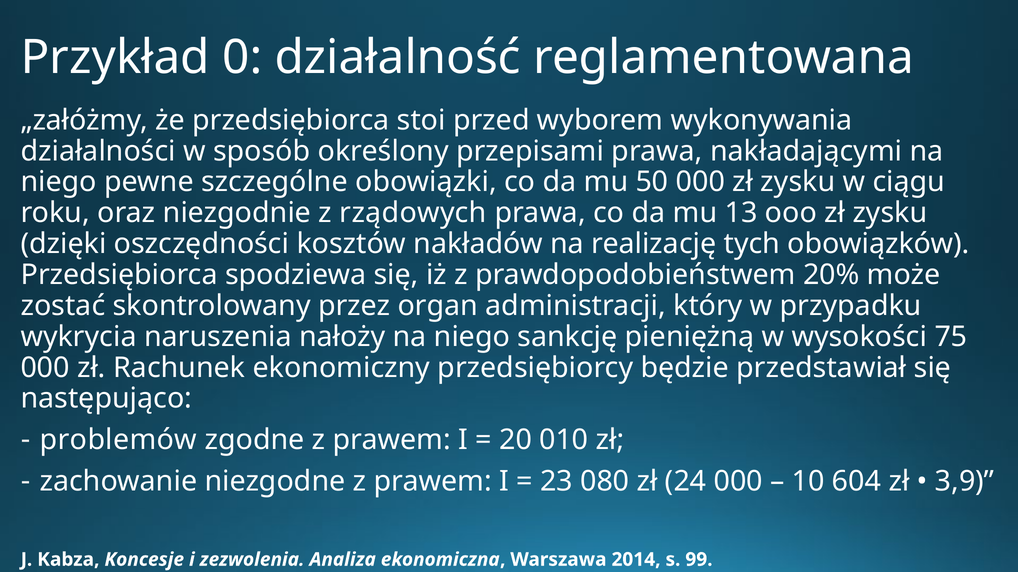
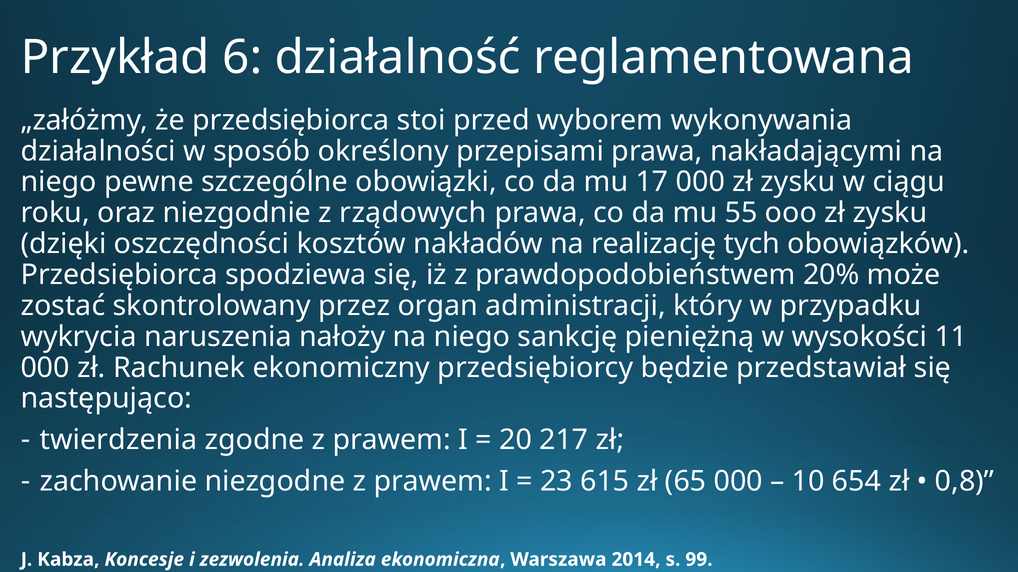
0: 0 -> 6
50: 50 -> 17
13: 13 -> 55
75: 75 -> 11
problemów: problemów -> twierdzenia
010: 010 -> 217
080: 080 -> 615
24: 24 -> 65
604: 604 -> 654
3,9: 3,9 -> 0,8
